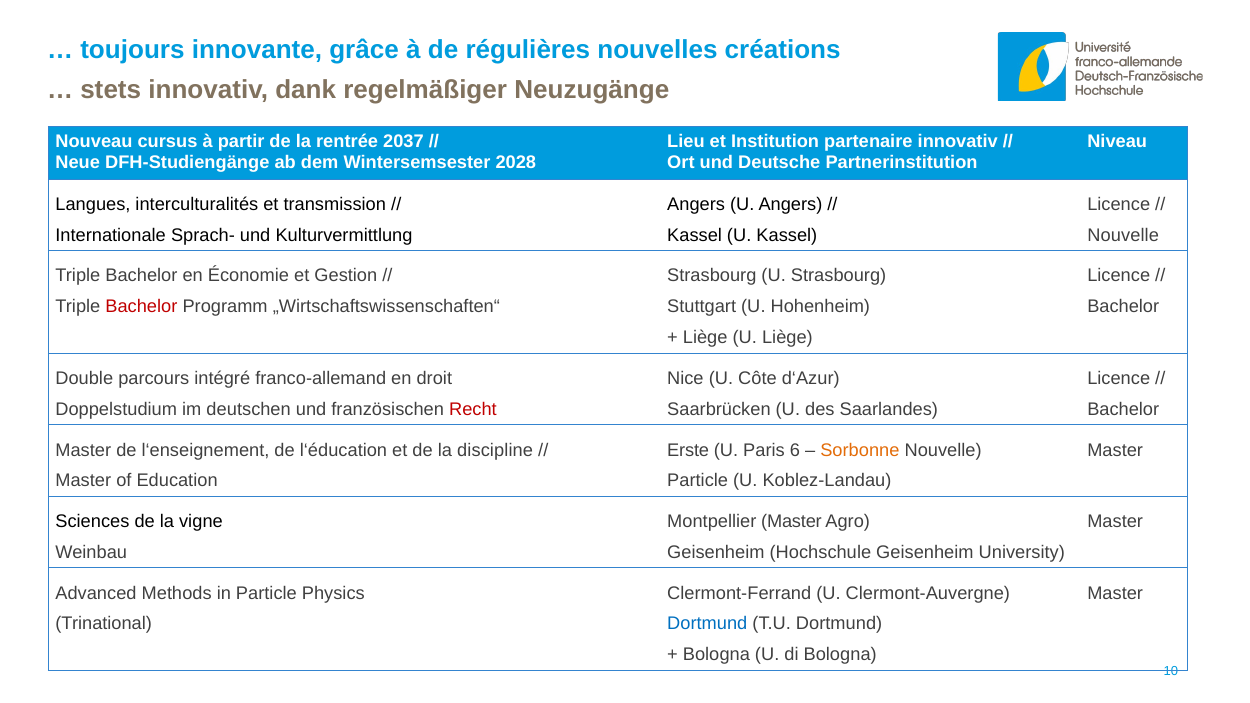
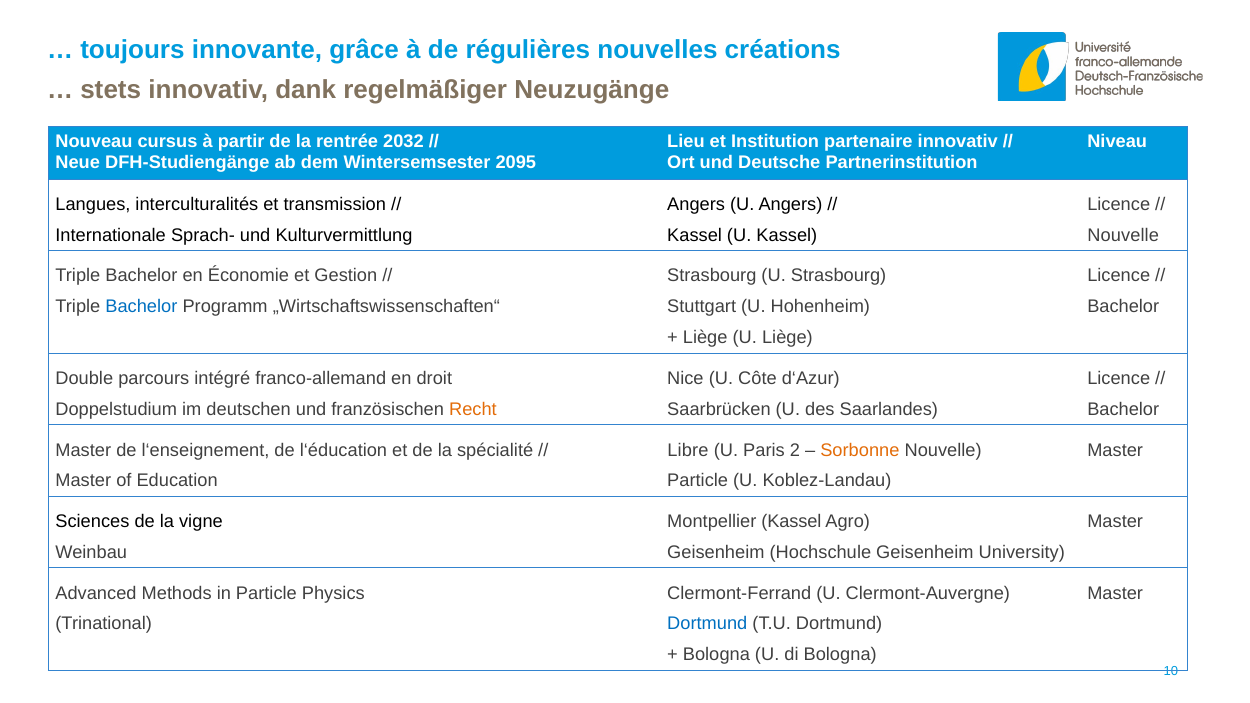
2037: 2037 -> 2032
2028: 2028 -> 2095
Bachelor at (141, 307) colour: red -> blue
Recht colour: red -> orange
discipline: discipline -> spécialité
Erste: Erste -> Libre
6: 6 -> 2
Montpellier Master: Master -> Kassel
